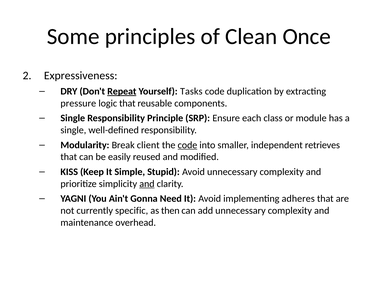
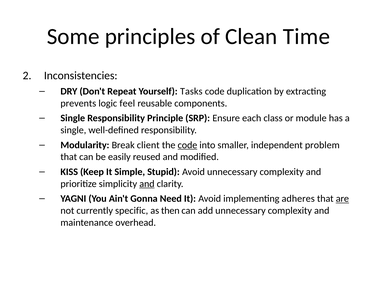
Once: Once -> Time
Expressiveness: Expressiveness -> Inconsistencies
Repeat underline: present -> none
pressure: pressure -> prevents
logic that: that -> feel
retrieves: retrieves -> problem
are underline: none -> present
